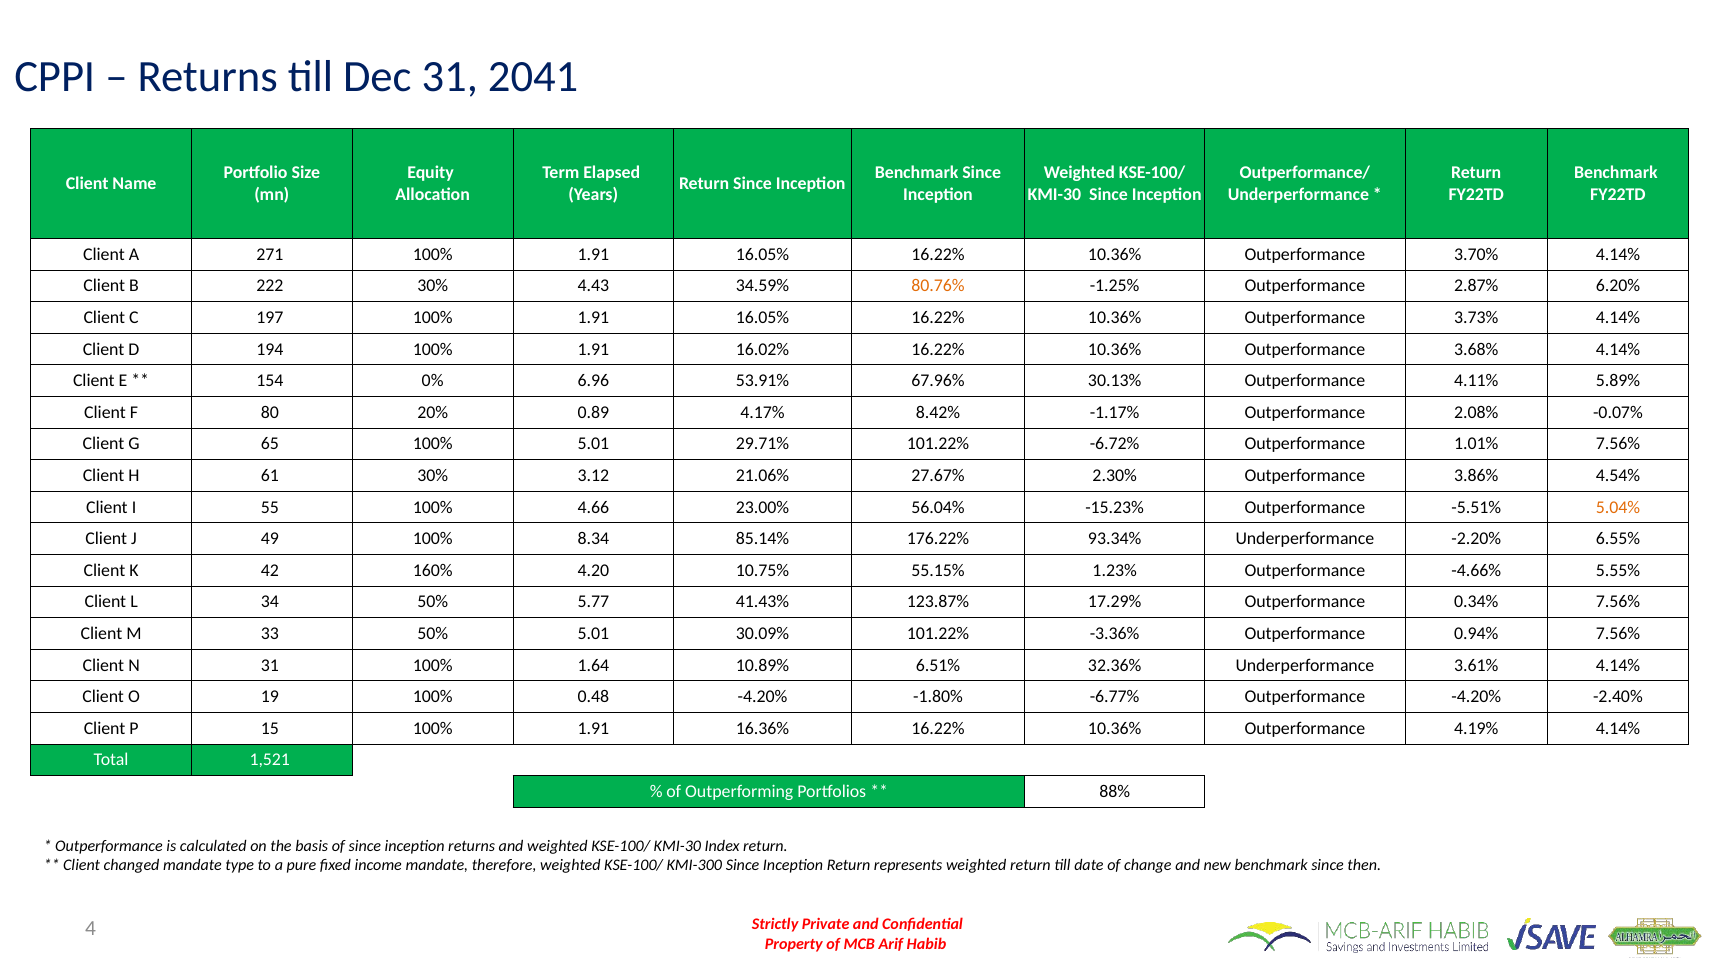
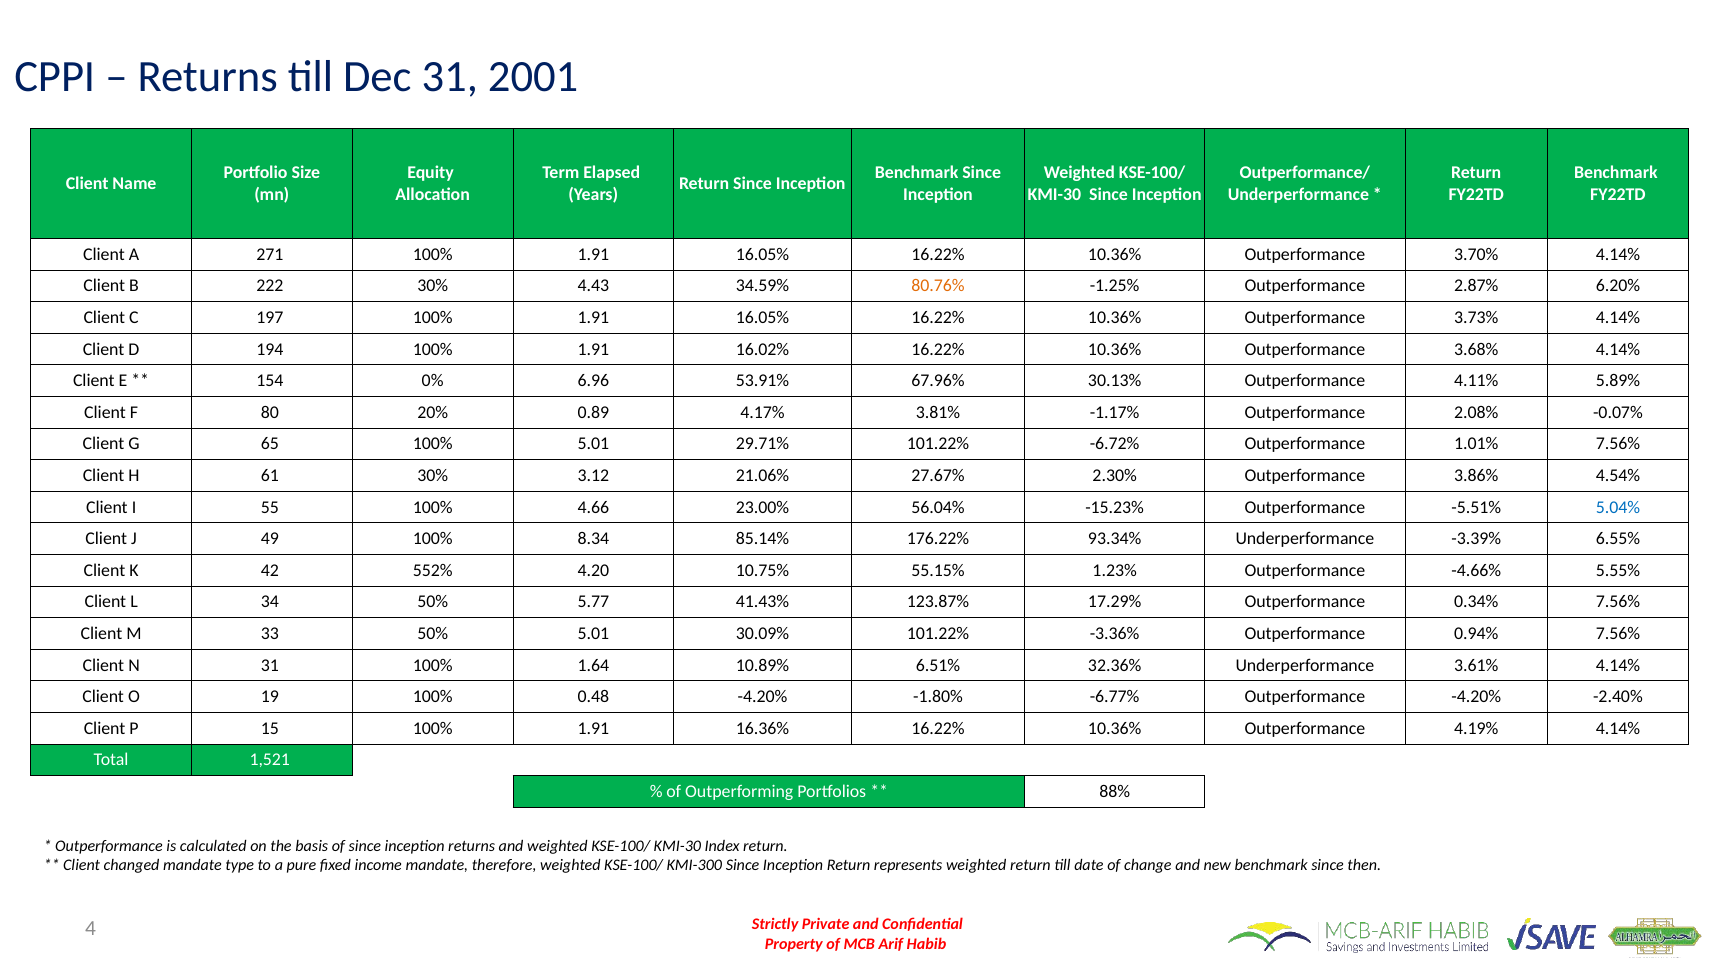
2041: 2041 -> 2001
8.42%: 8.42% -> 3.81%
5.04% colour: orange -> blue
-2.20%: -2.20% -> -3.39%
160%: 160% -> 552%
